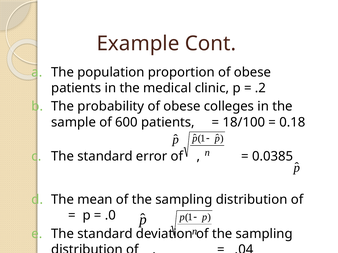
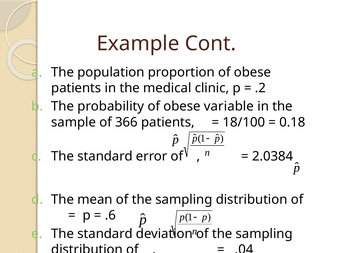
colleges: colleges -> variable
600: 600 -> 366
0.0385: 0.0385 -> 2.0384
.0: .0 -> .6
